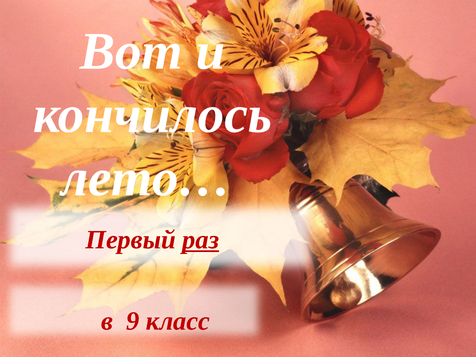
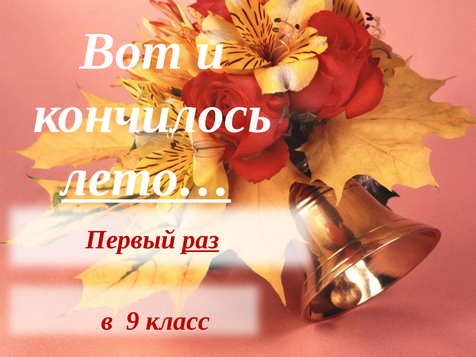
лето… underline: none -> present
